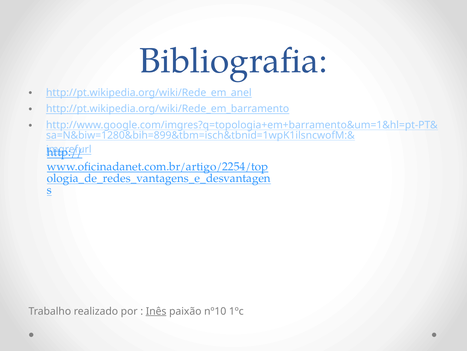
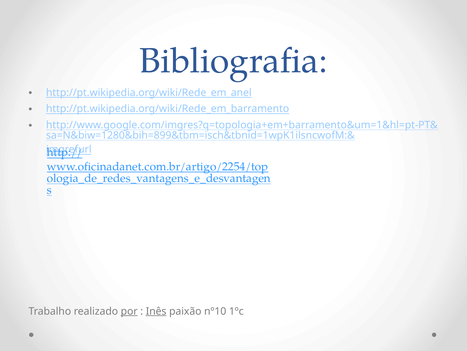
por underline: none -> present
